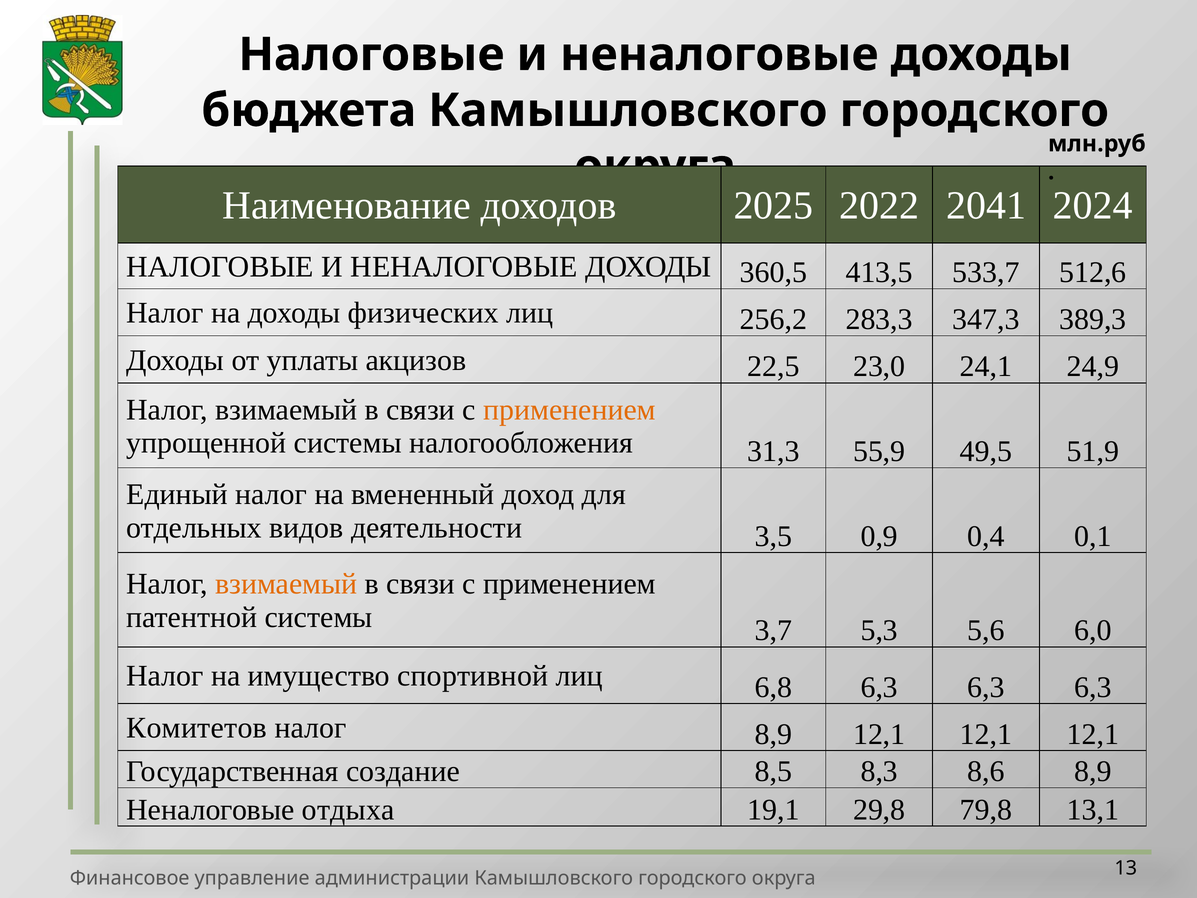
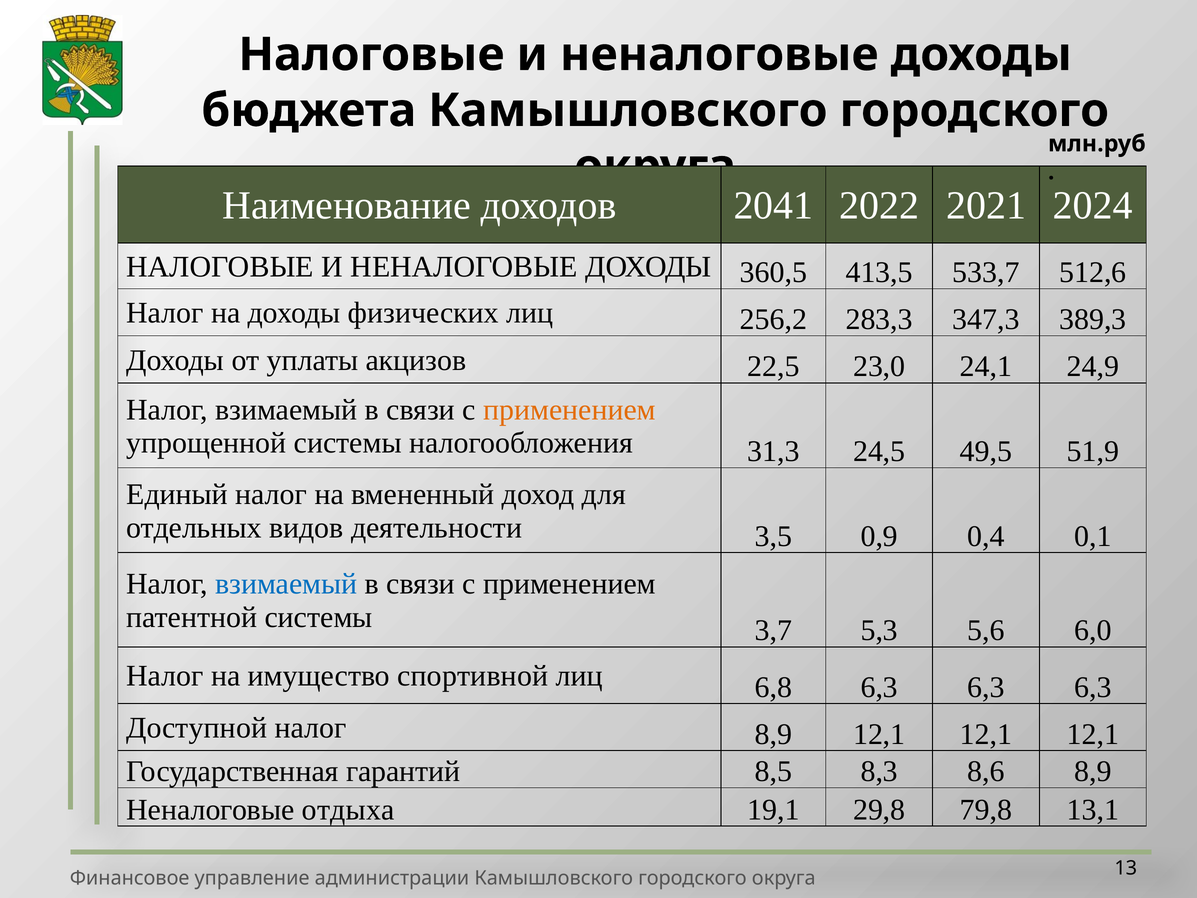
2025: 2025 -> 2041
2041: 2041 -> 2021
55,9: 55,9 -> 24,5
взимаемый at (286, 584) colour: orange -> blue
Комитетов: Комитетов -> Доступной
создание: создание -> гарантий
